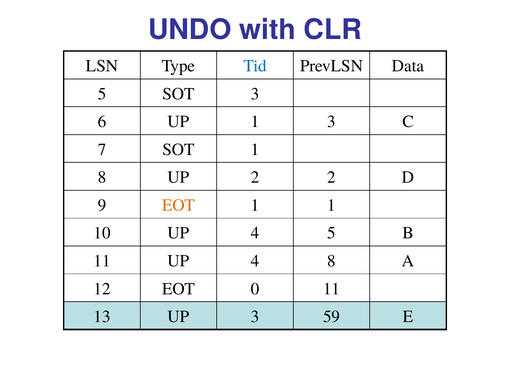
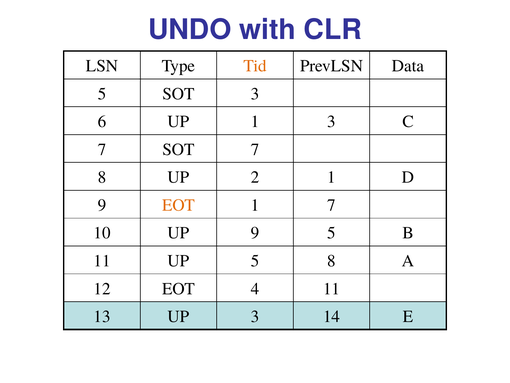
Tid colour: blue -> orange
SOT 1: 1 -> 7
2 2: 2 -> 1
1 1: 1 -> 7
10 UP 4: 4 -> 9
11 UP 4: 4 -> 5
0: 0 -> 4
59: 59 -> 14
